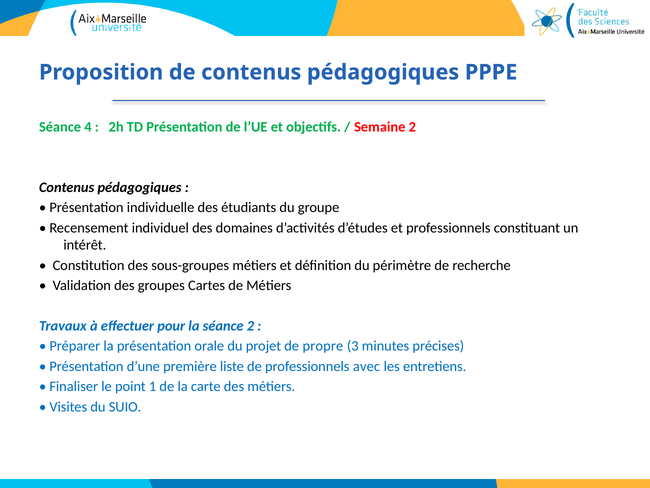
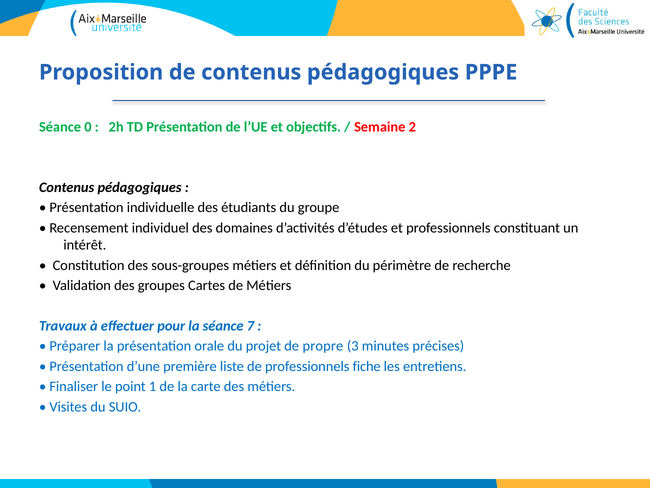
4: 4 -> 0
séance 2: 2 -> 7
avec: avec -> fiche
